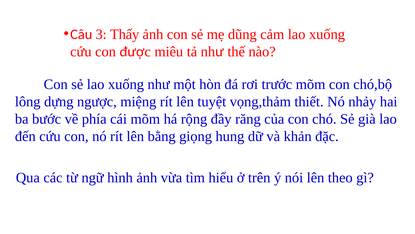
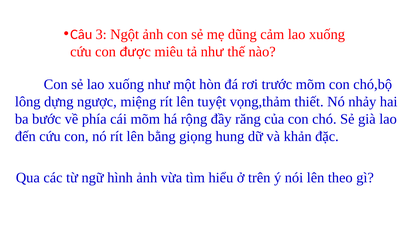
Thấy: Thấy -> Ngột
